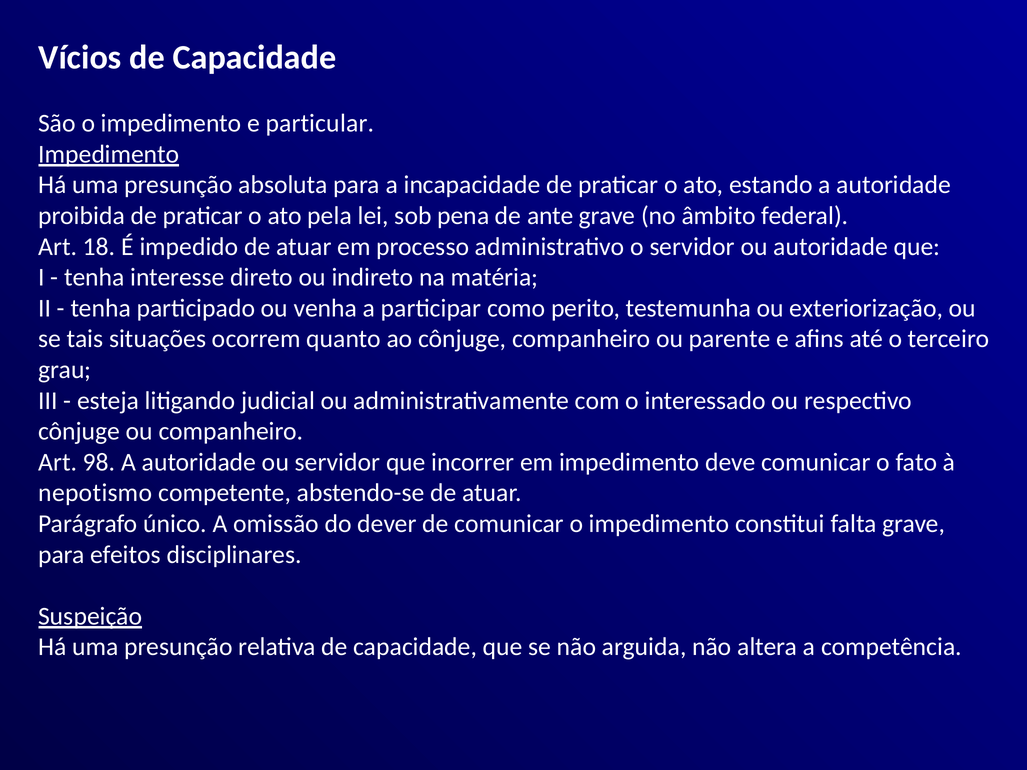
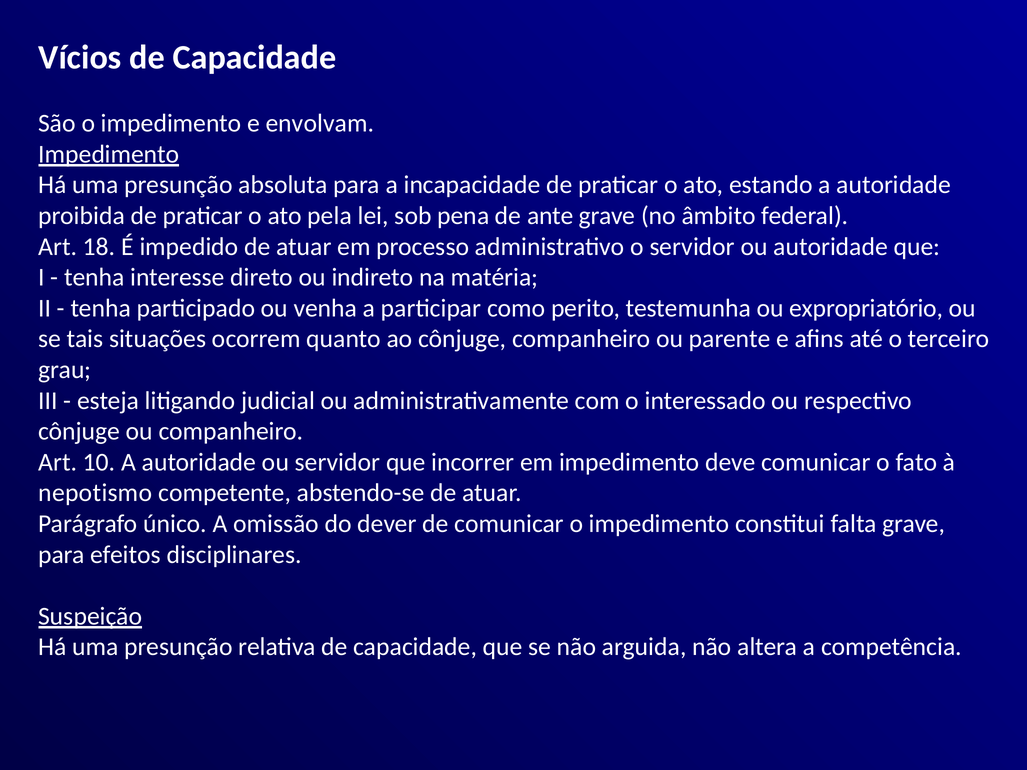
particular: particular -> envolvam
exteriorização: exteriorização -> expropriatório
98: 98 -> 10
